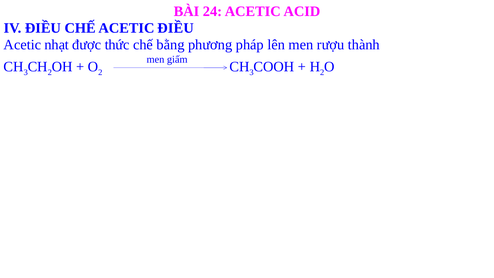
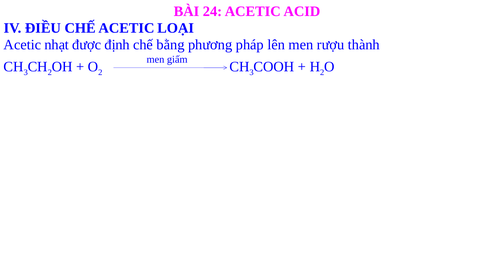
ACETIC ĐIỀU: ĐIỀU -> LOẠI
thức: thức -> định
